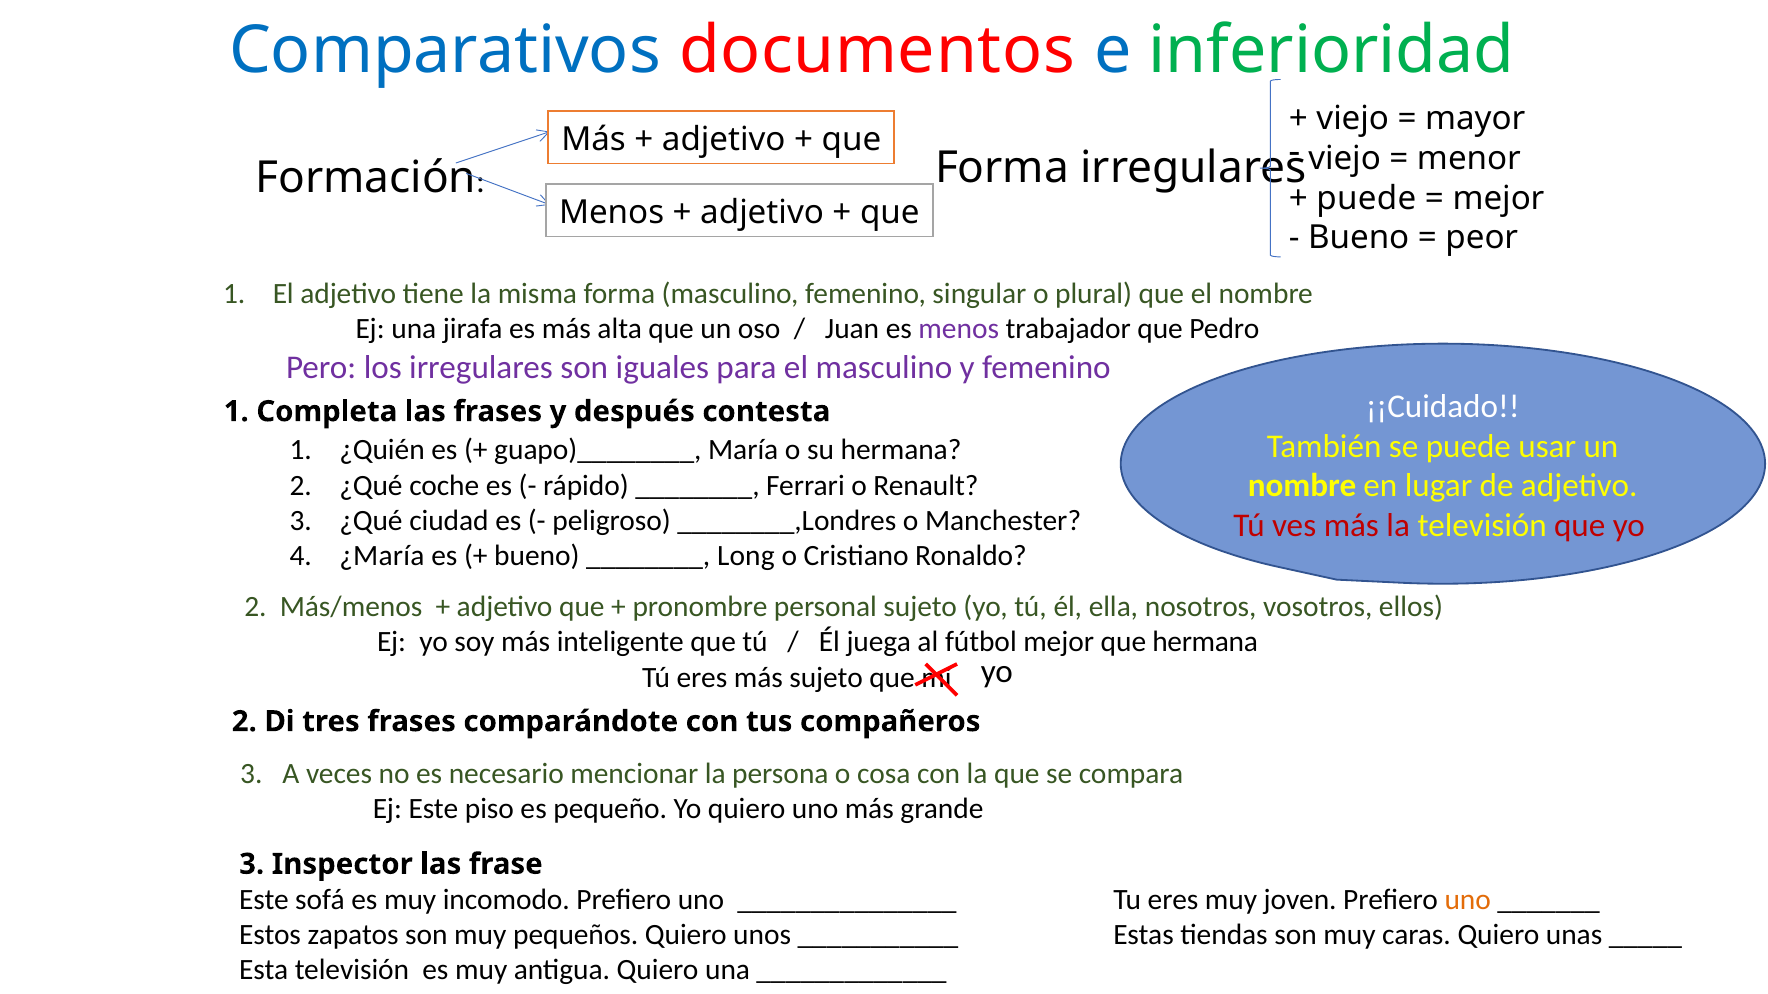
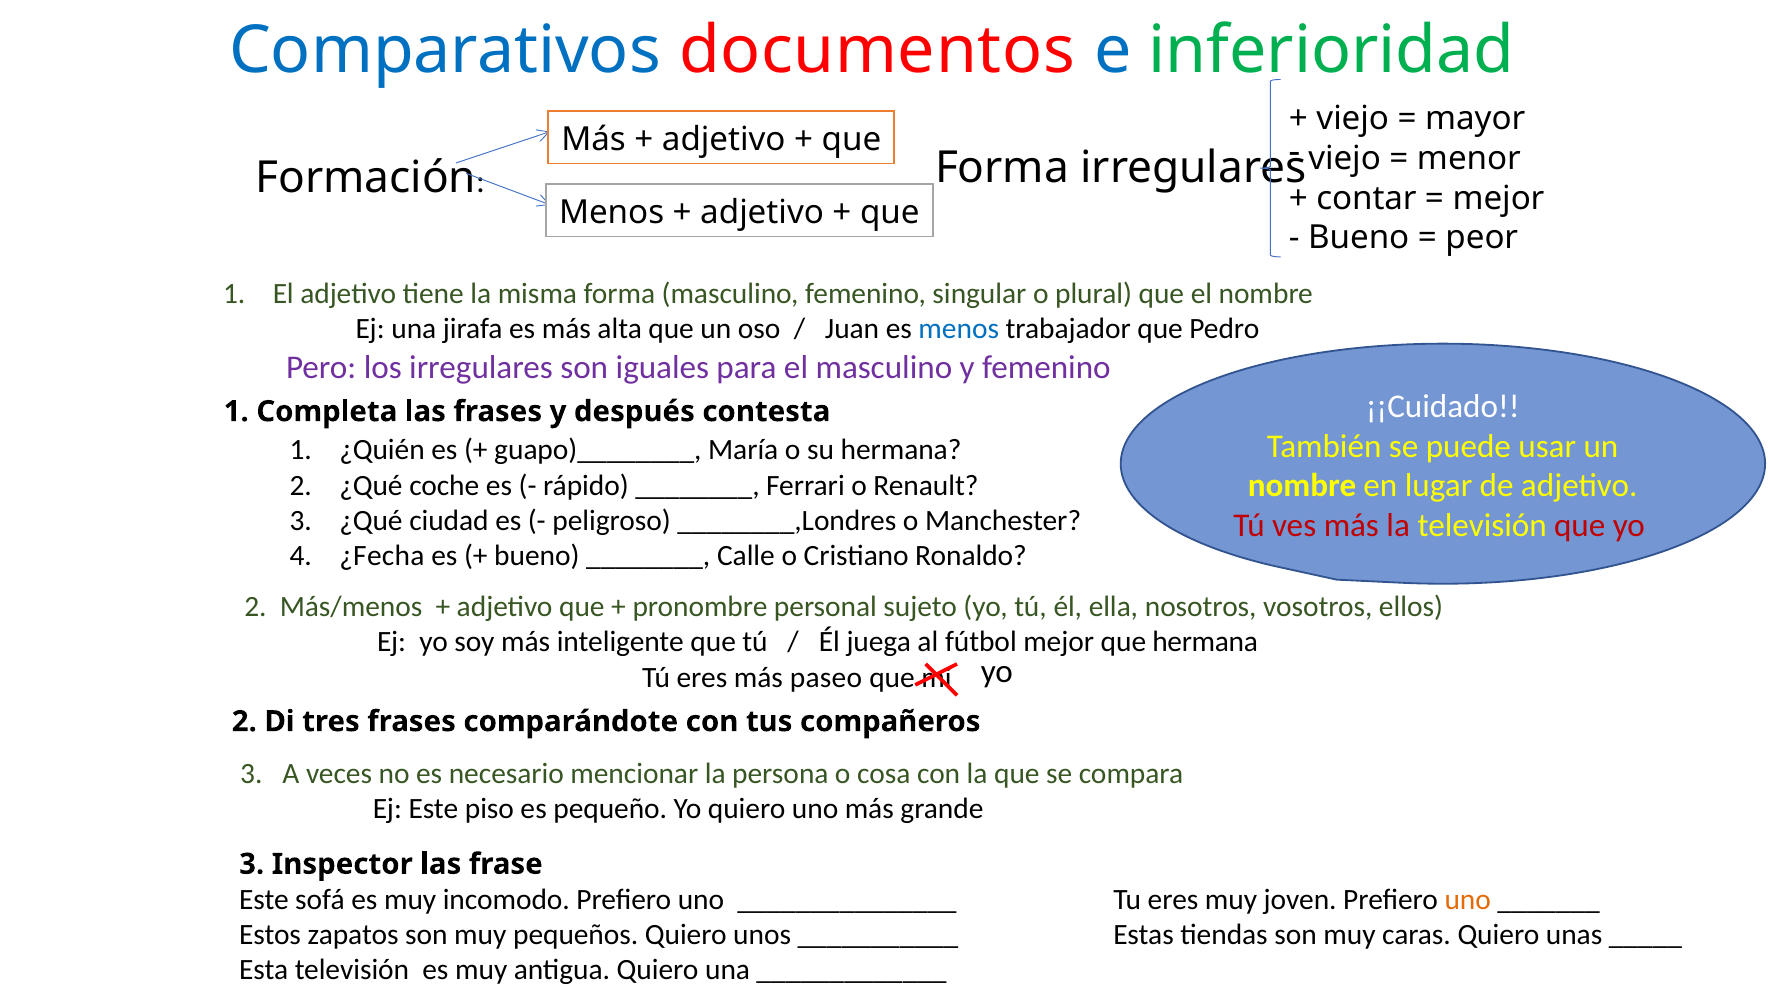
puede at (1366, 198): puede -> contar
menos at (959, 329) colour: purple -> blue
¿María: ¿María -> ¿Fecha
Long: Long -> Calle
más sujeto: sujeto -> paseo
